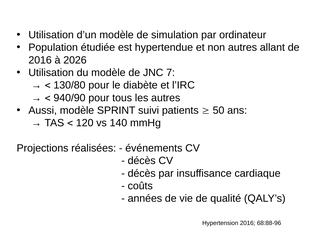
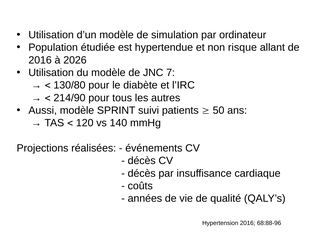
non autres: autres -> risque
940/90: 940/90 -> 214/90
